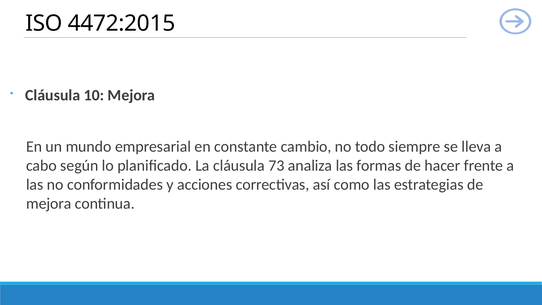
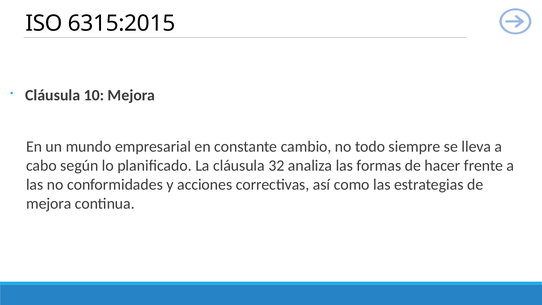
4472:2015: 4472:2015 -> 6315:2015
73: 73 -> 32
